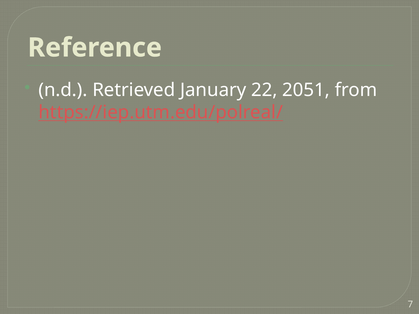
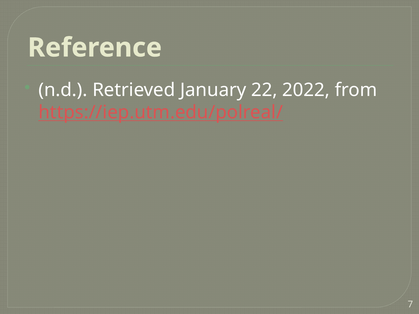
2051: 2051 -> 2022
